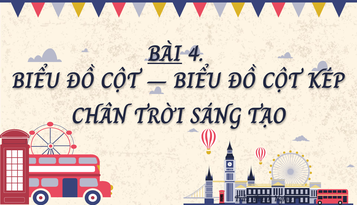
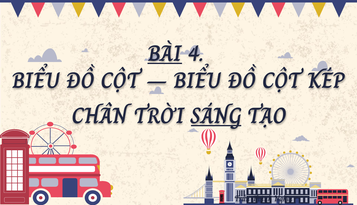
SÁNG underline: none -> present
